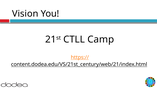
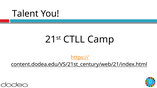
Vision: Vision -> Talent
